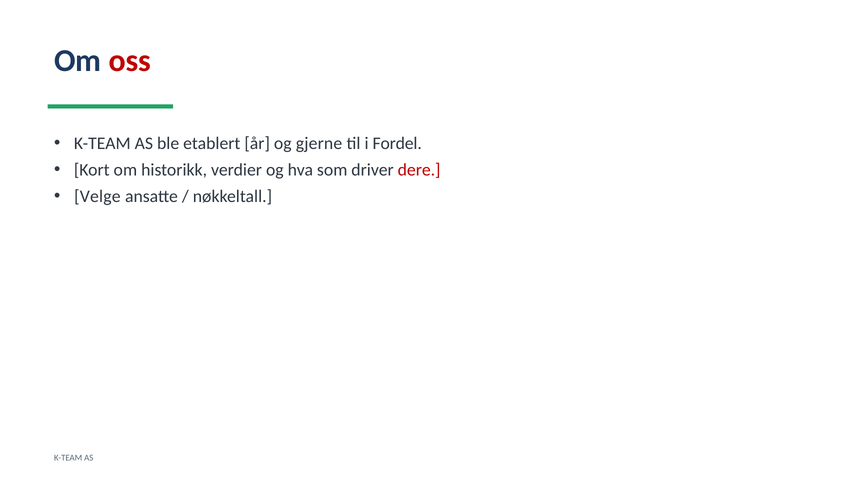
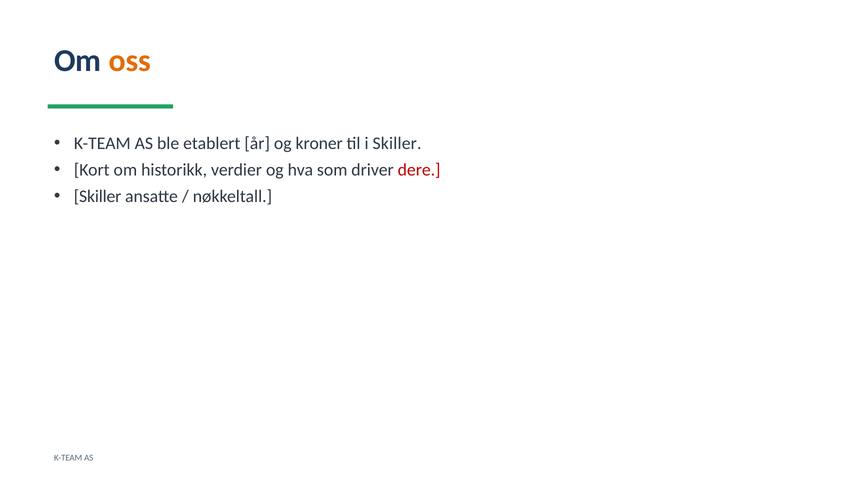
oss colour: red -> orange
gjerne: gjerne -> kroner
i Fordel: Fordel -> Skiller
Velge at (97, 197): Velge -> Skiller
